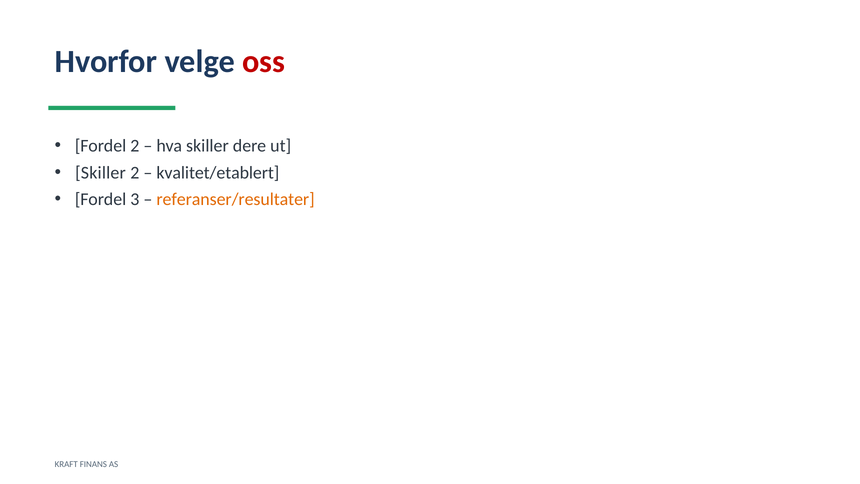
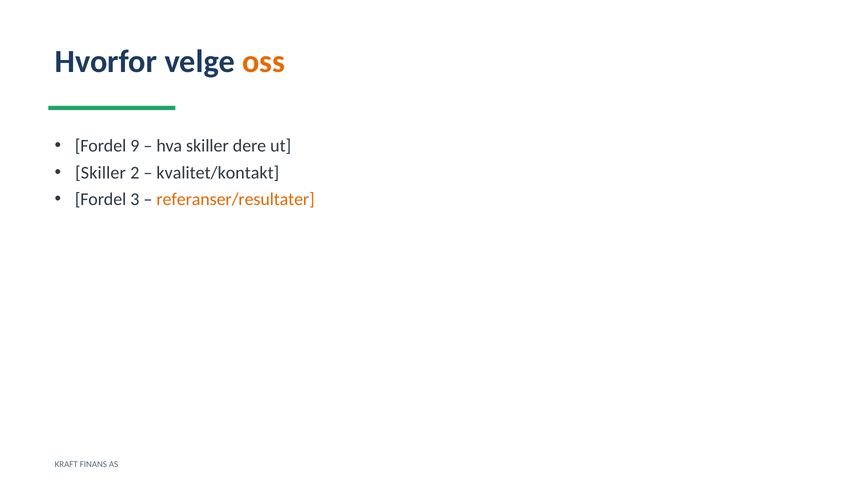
oss colour: red -> orange
Fordel 2: 2 -> 9
kvalitet/etablert: kvalitet/etablert -> kvalitet/kontakt
